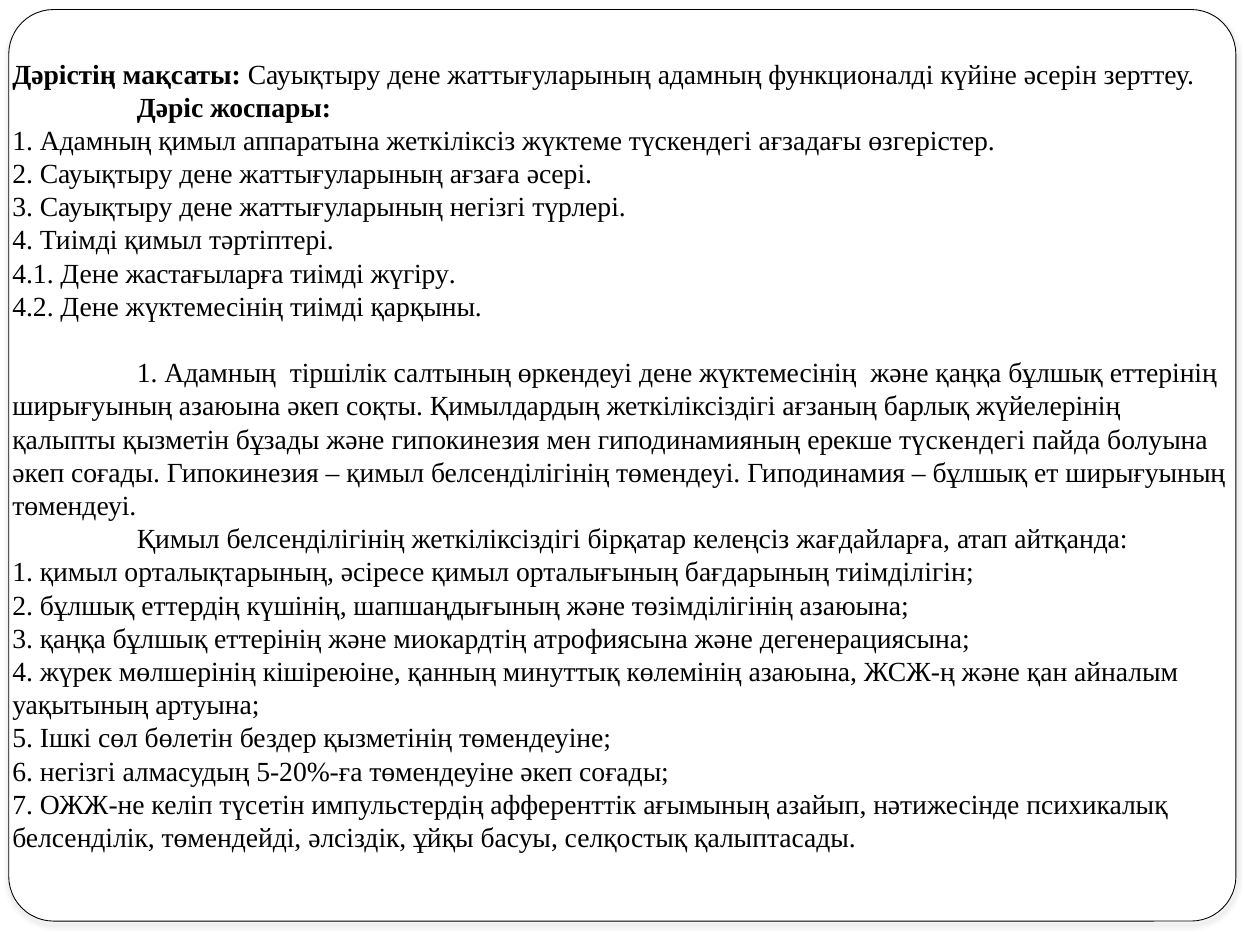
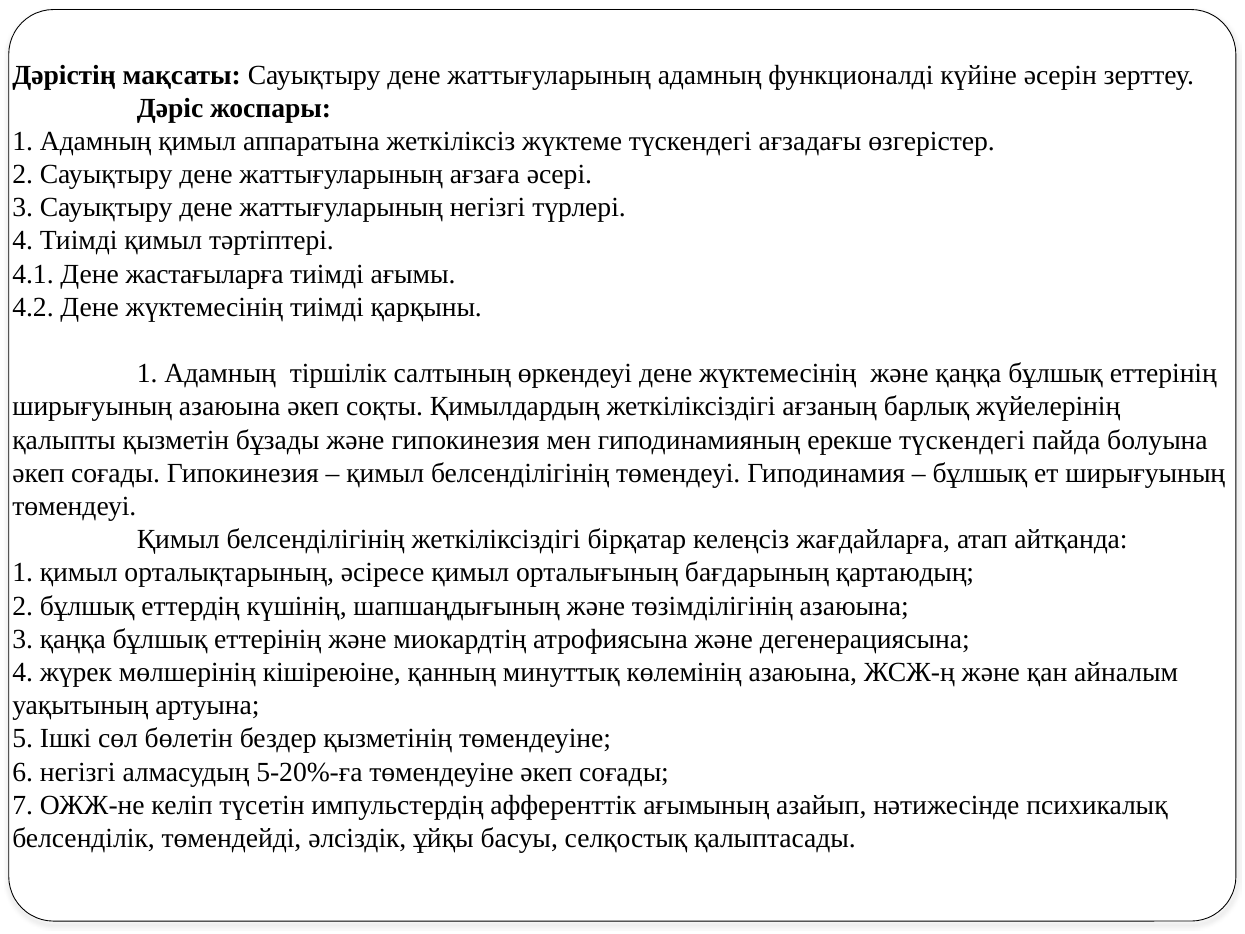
жүгіру: жүгіру -> ағымы
тиімділігін: тиімділігін -> қартаюдың
